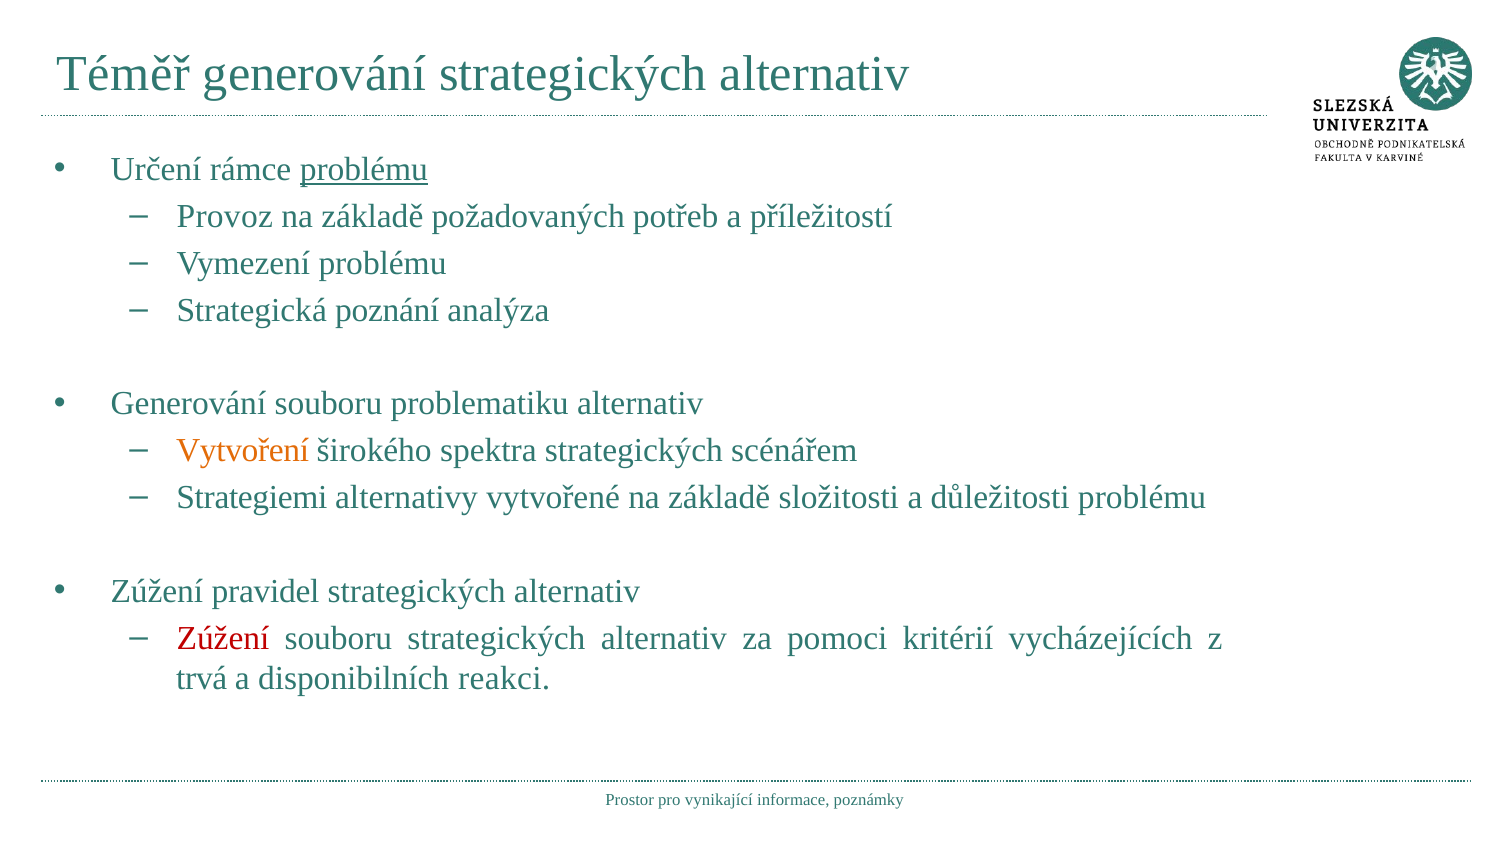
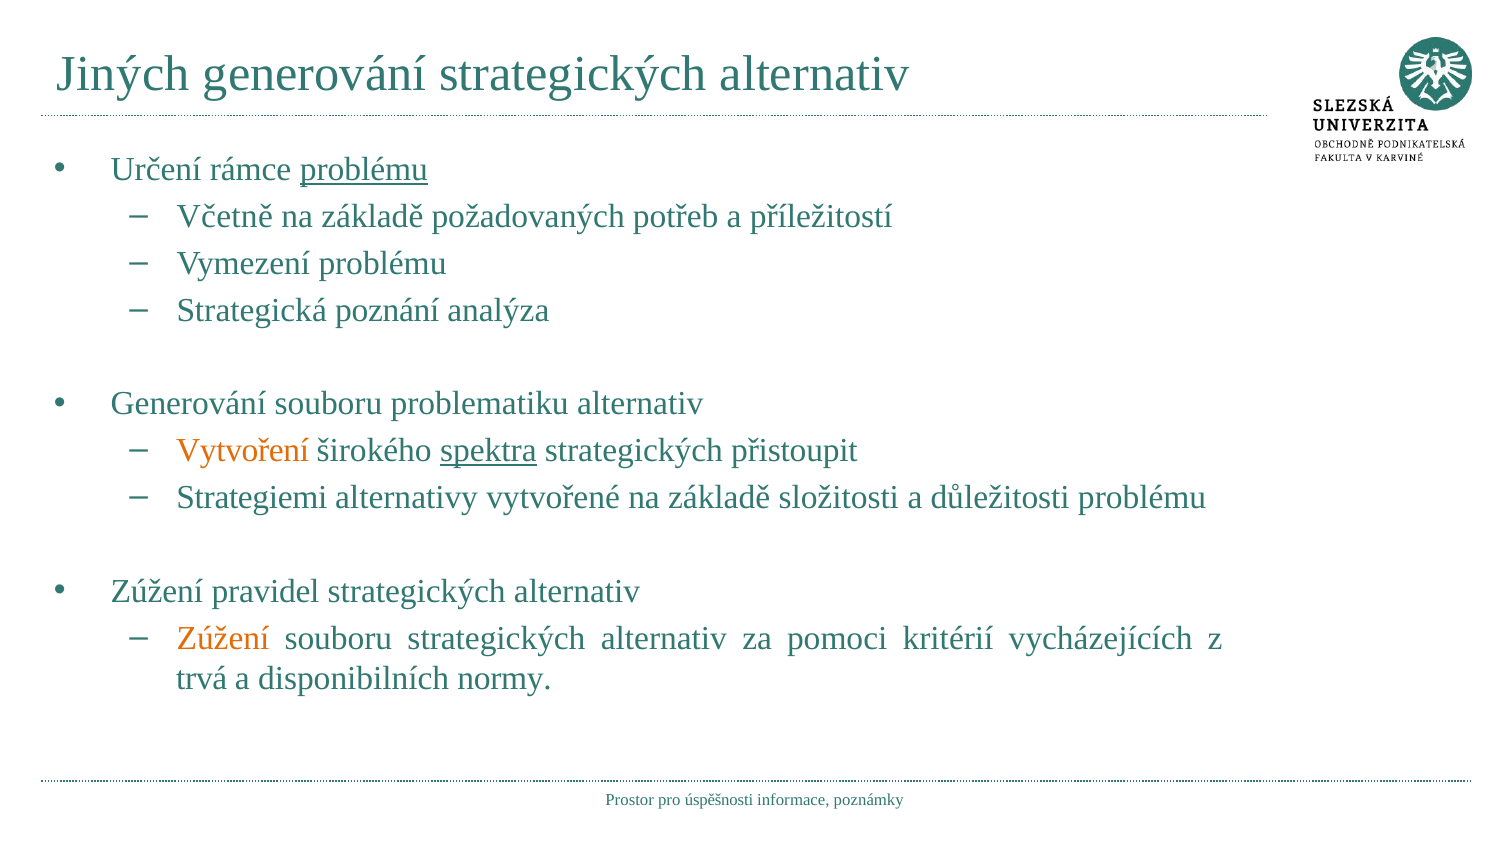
Téměř: Téměř -> Jiných
Provoz: Provoz -> Včetně
spektra underline: none -> present
scénářem: scénářem -> přistoupit
Zúžení at (223, 639) colour: red -> orange
reakci: reakci -> normy
vynikající: vynikající -> úspěšnosti
